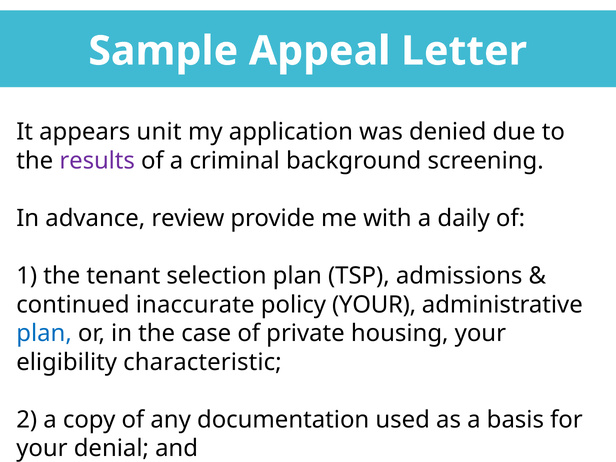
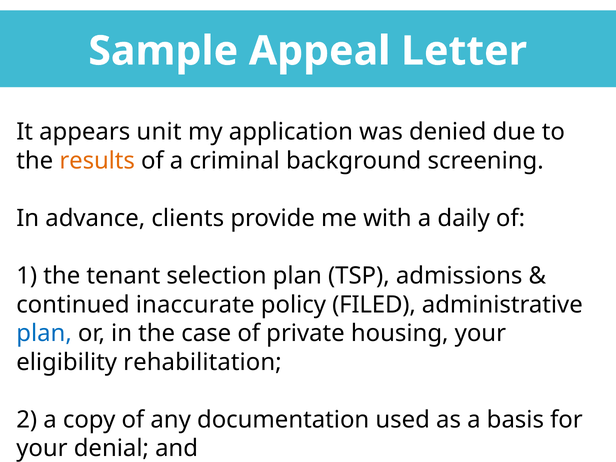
results colour: purple -> orange
review: review -> clients
policy YOUR: YOUR -> FILED
characteristic: characteristic -> rehabilitation
